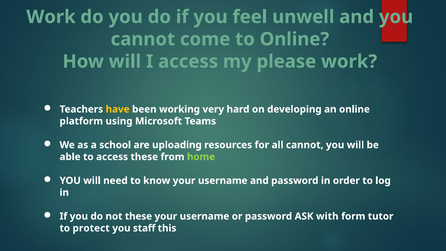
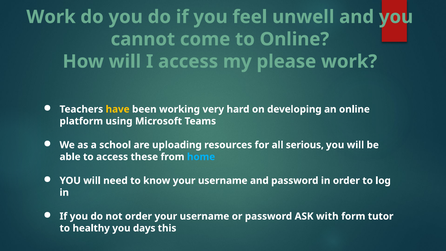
all cannot: cannot -> serious
home colour: light green -> light blue
not these: these -> order
protect: protect -> healthy
staff: staff -> days
